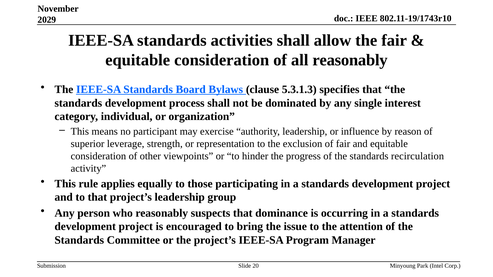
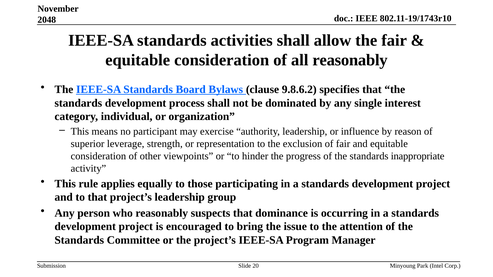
2029: 2029 -> 2048
5.3.1.3: 5.3.1.3 -> 9.8.6.2
recirculation: recirculation -> inappropriate
